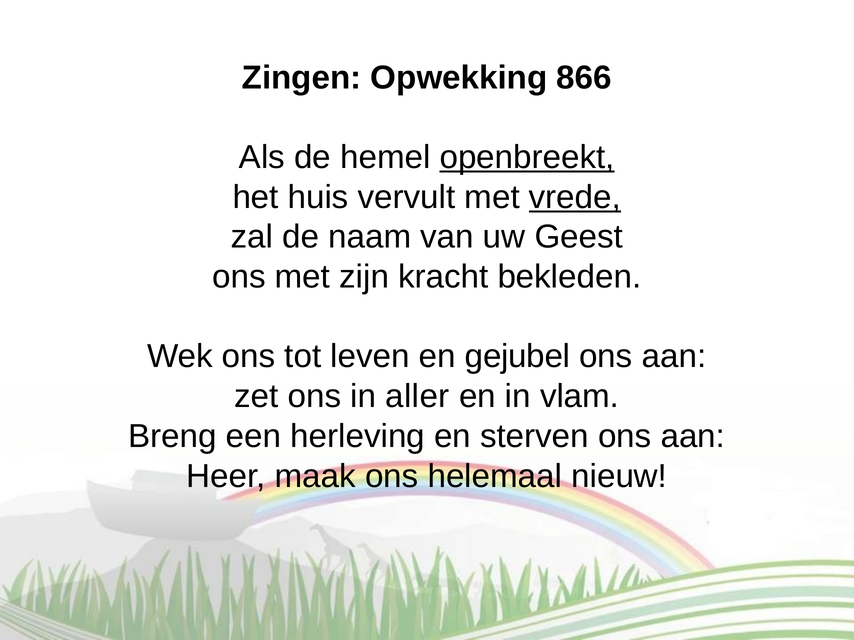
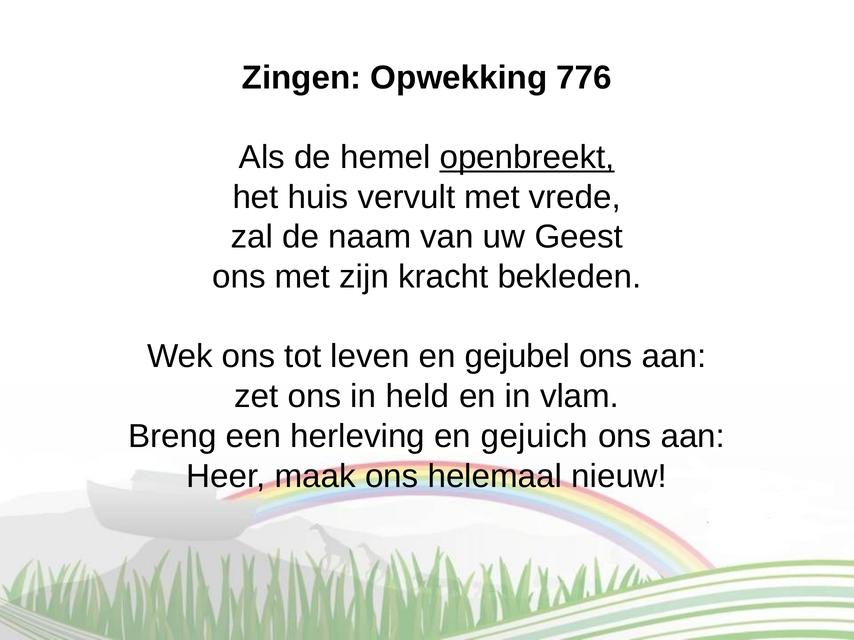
866: 866 -> 776
vrede underline: present -> none
aller: aller -> held
sterven: sterven -> gejuich
